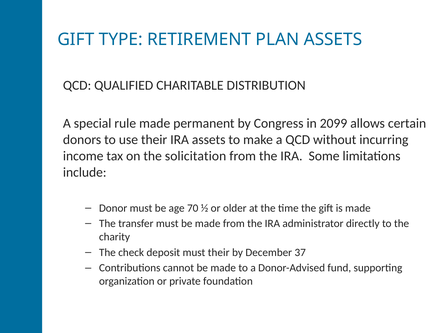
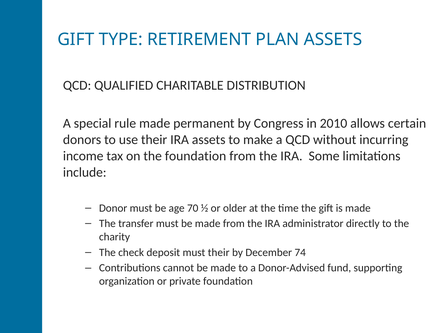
2099: 2099 -> 2010
the solicitation: solicitation -> foundation
37: 37 -> 74
